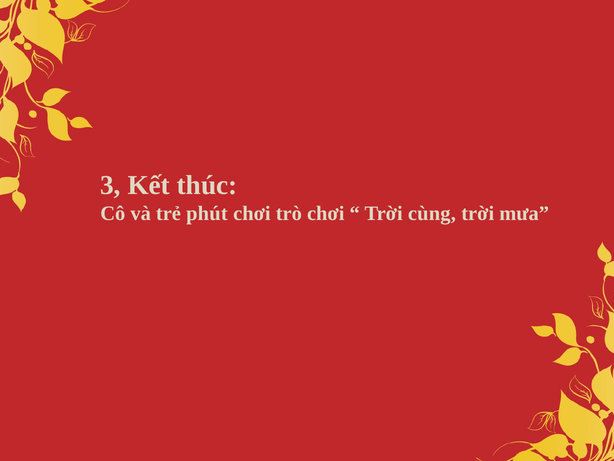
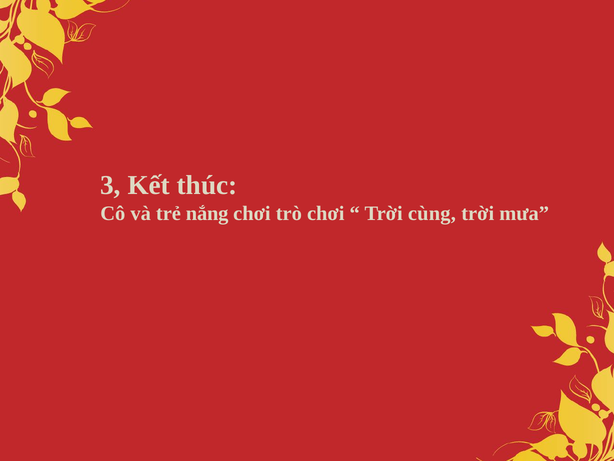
phút: phút -> nắng
